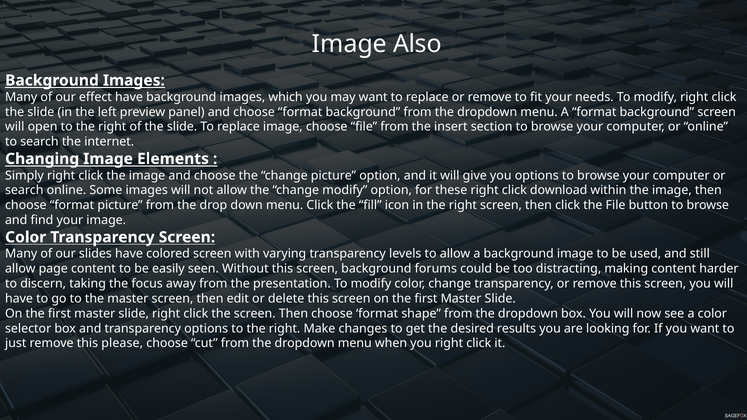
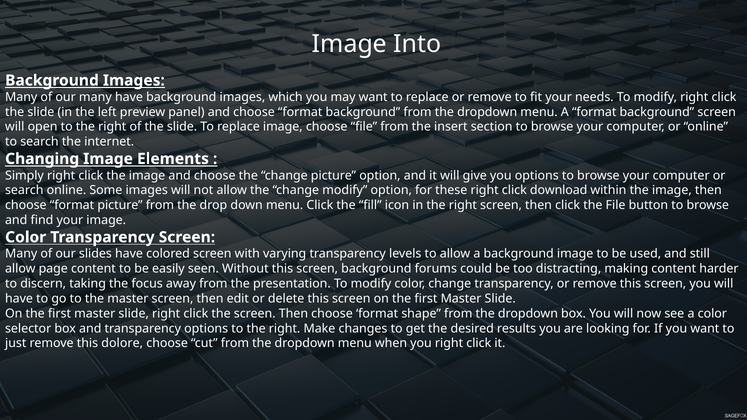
Also: Also -> Into
our effect: effect -> many
please: please -> dolore
